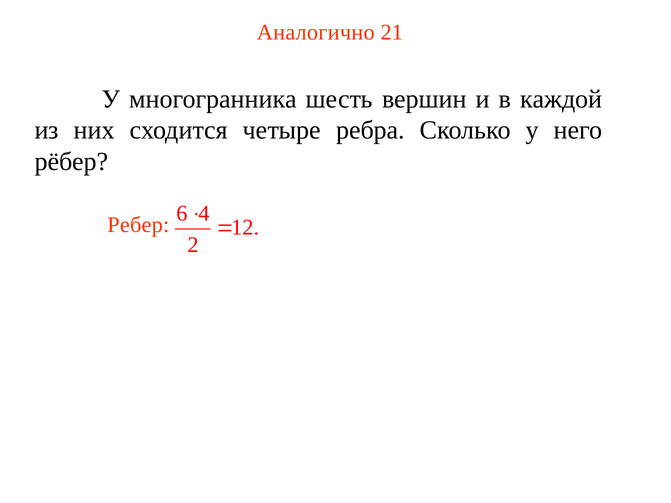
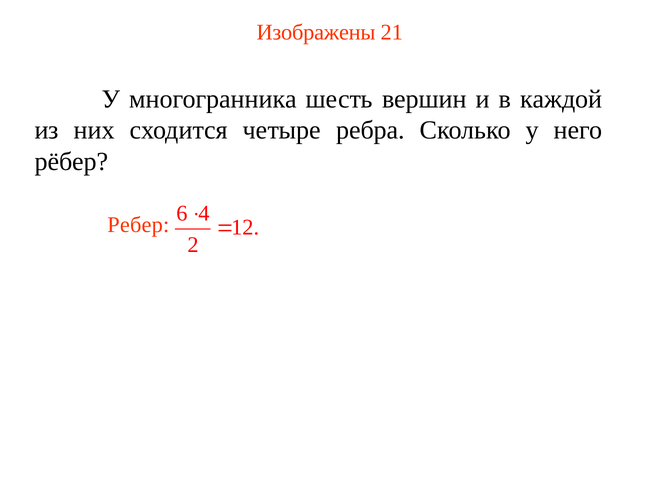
Аналогично: Аналогично -> Изображены
